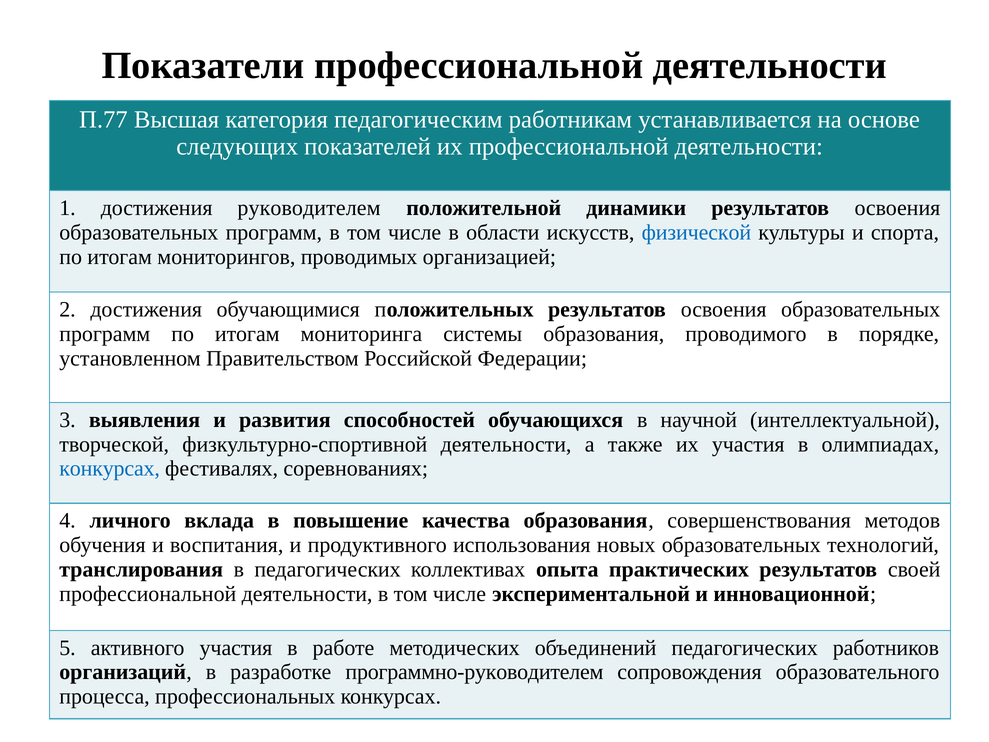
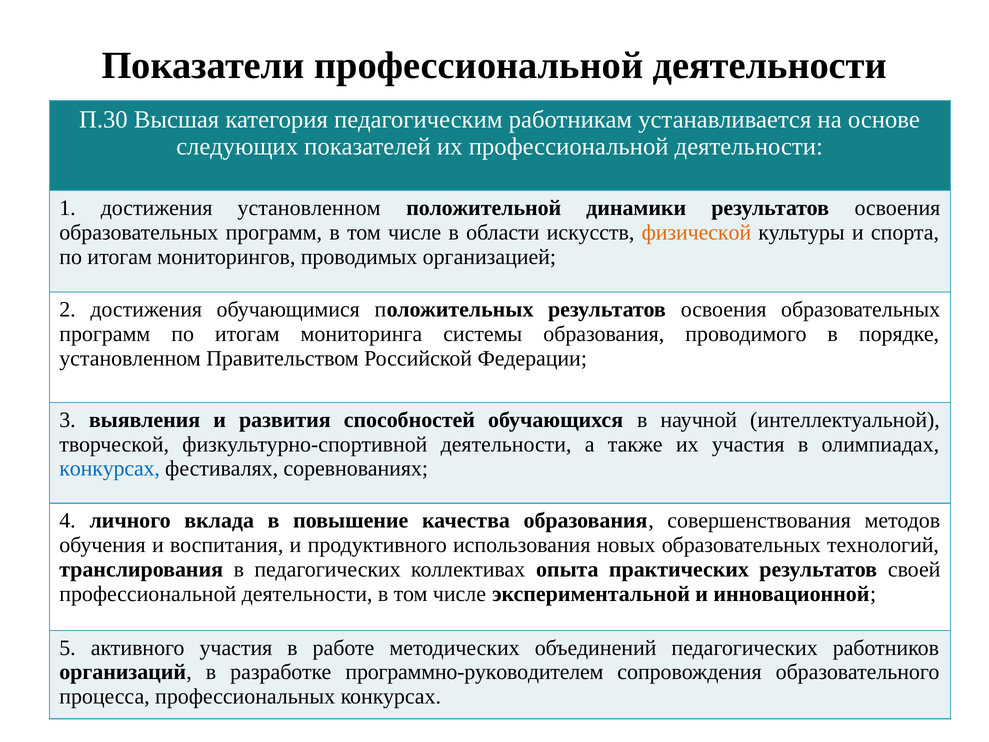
П.77: П.77 -> П.30
достижения руководителем: руководителем -> установленном
физической colour: blue -> orange
